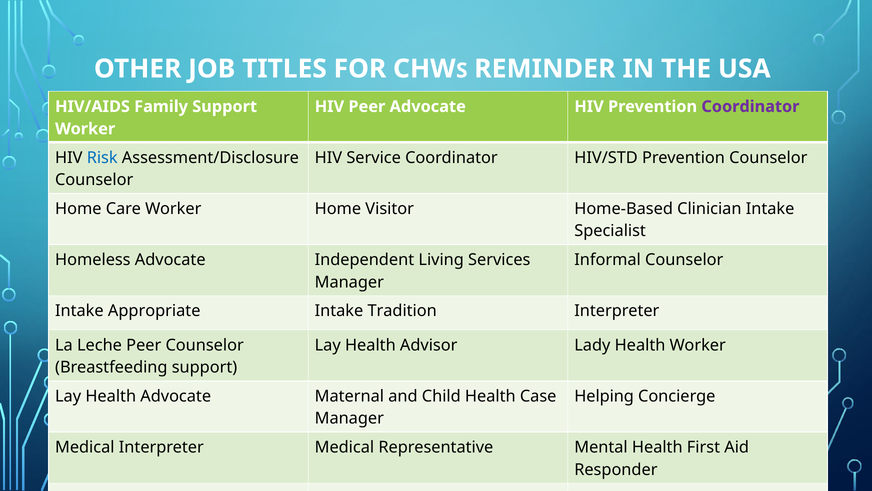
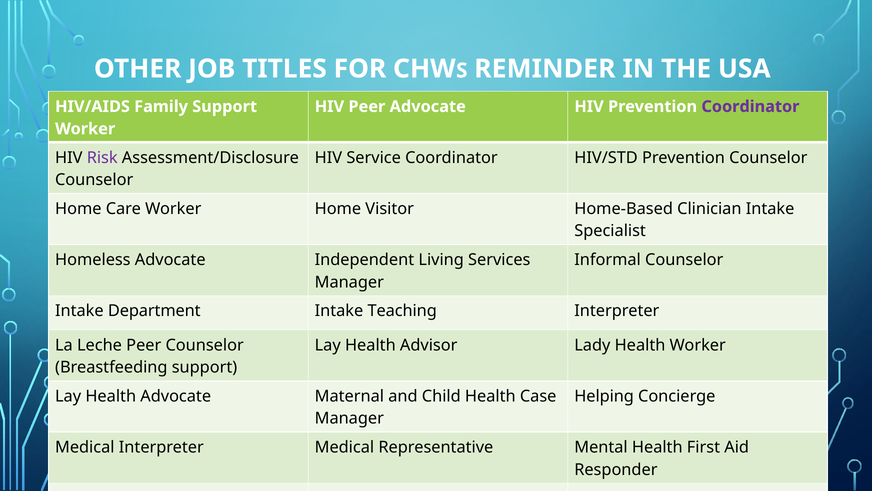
Risk colour: blue -> purple
Appropriate: Appropriate -> Department
Tradition: Tradition -> Teaching
